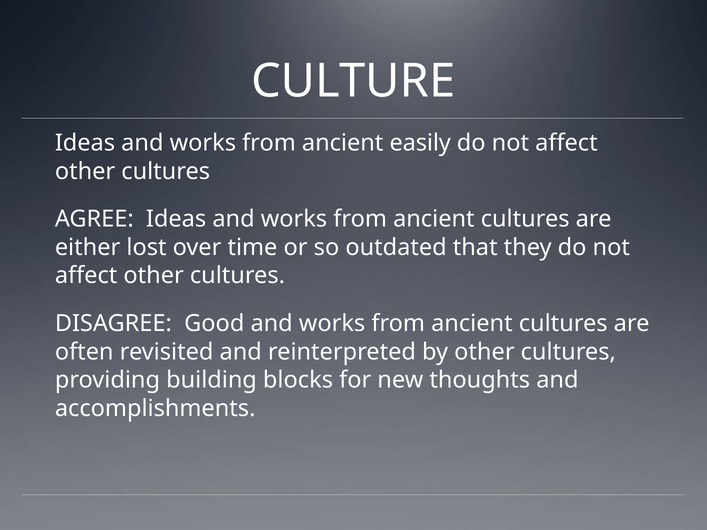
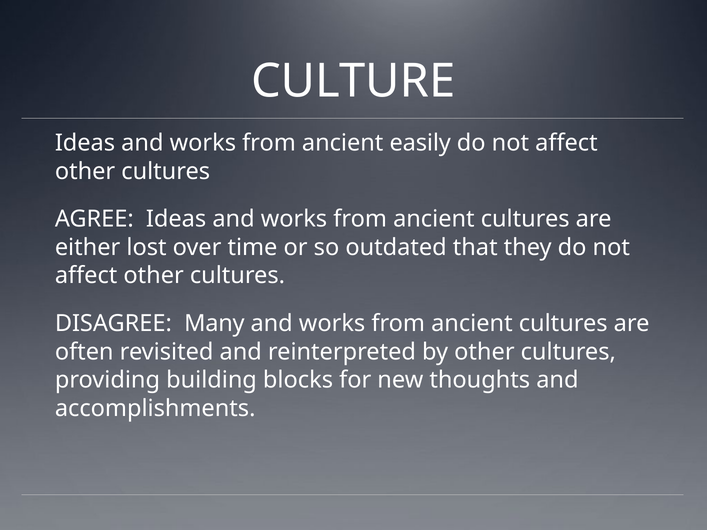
Good: Good -> Many
